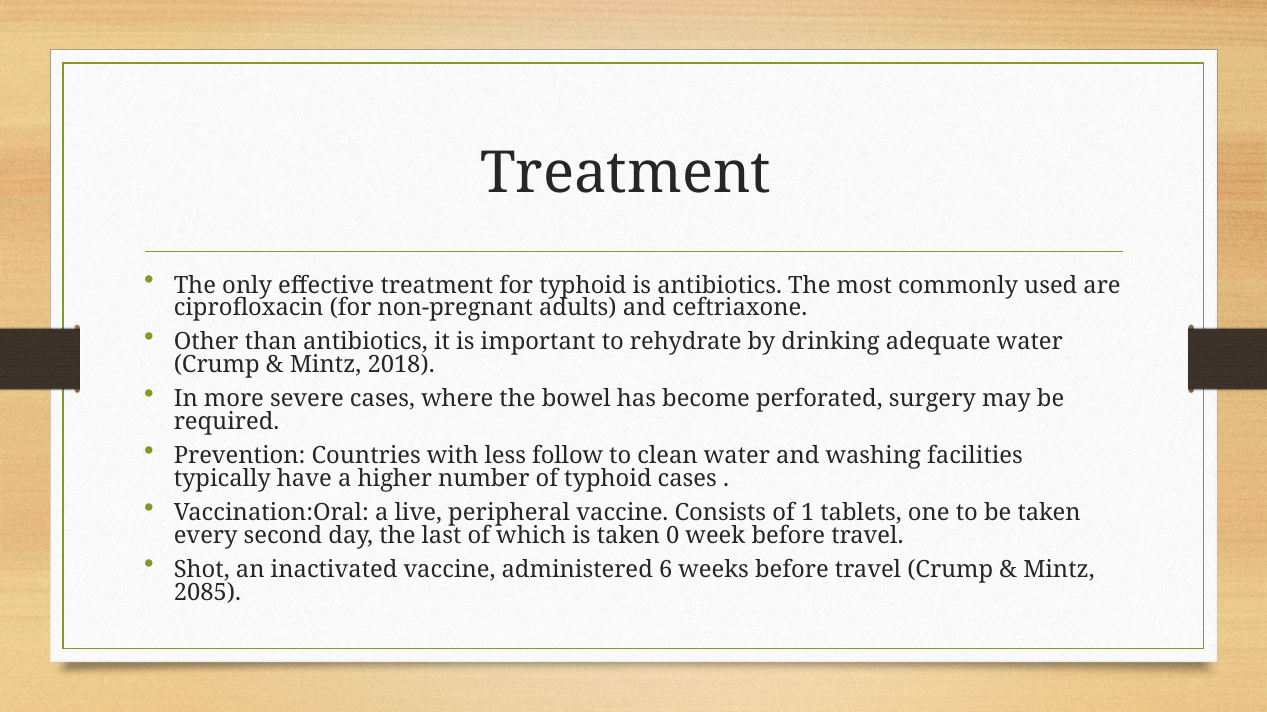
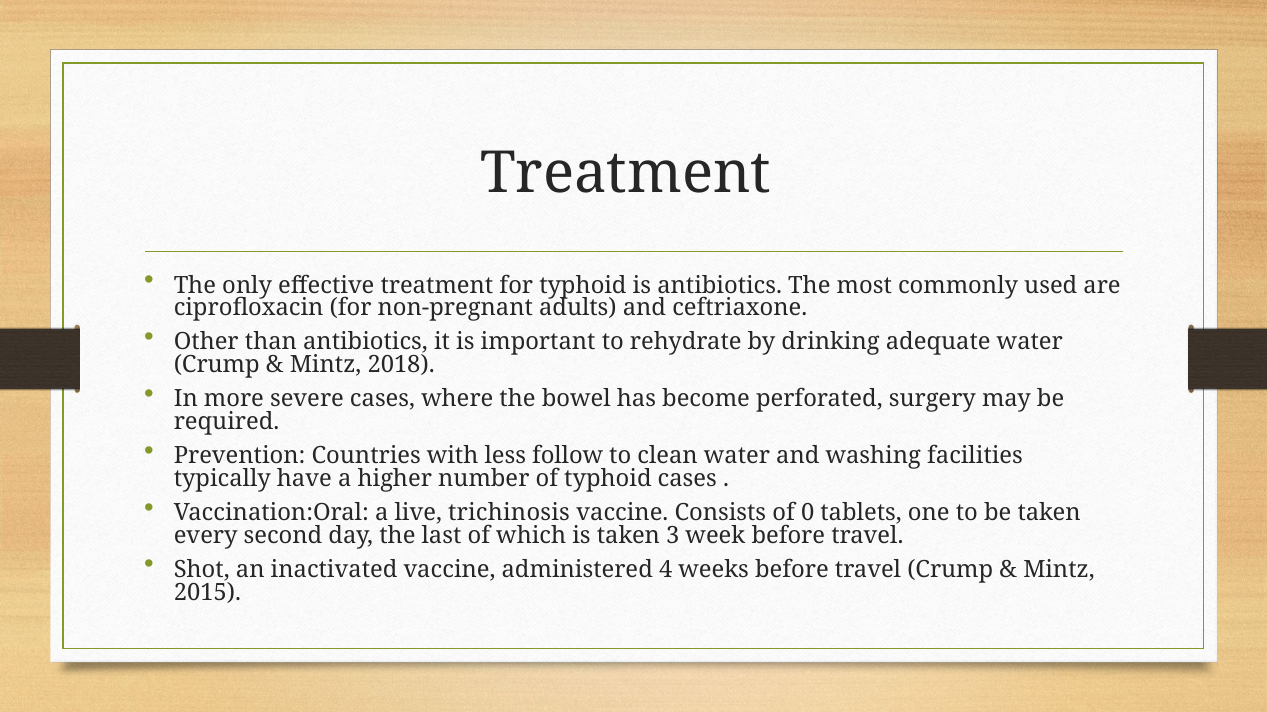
peripheral: peripheral -> trichinosis
1: 1 -> 0
0: 0 -> 3
6: 6 -> 4
2085: 2085 -> 2015
